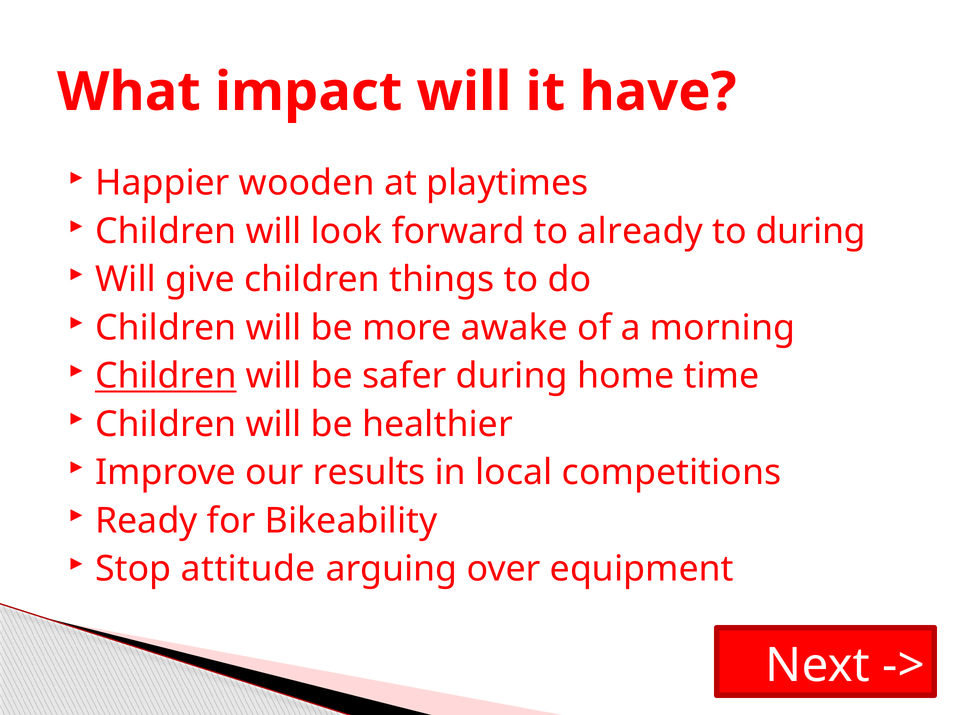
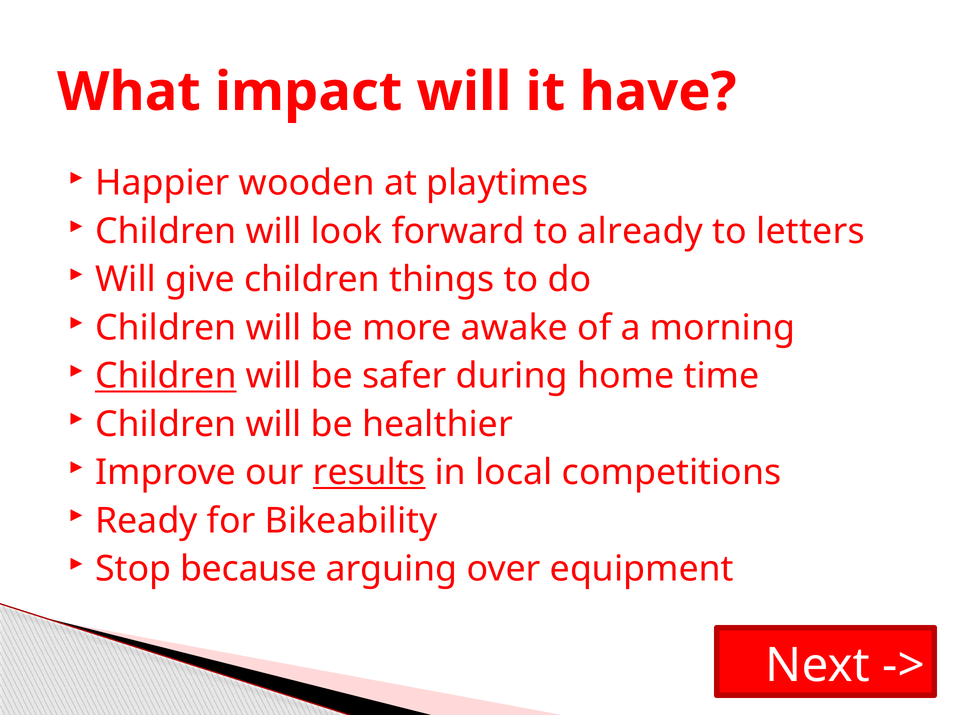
to during: during -> letters
results underline: none -> present
attitude: attitude -> because
